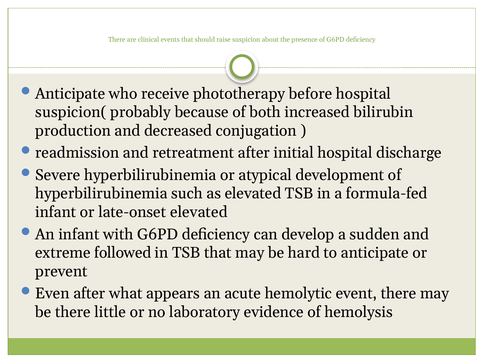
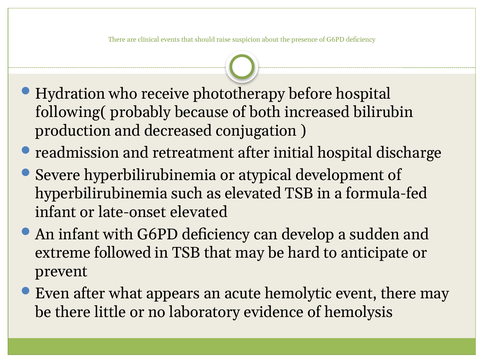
Anticipate at (70, 94): Anticipate -> Hydration
suspicion(: suspicion( -> following(
